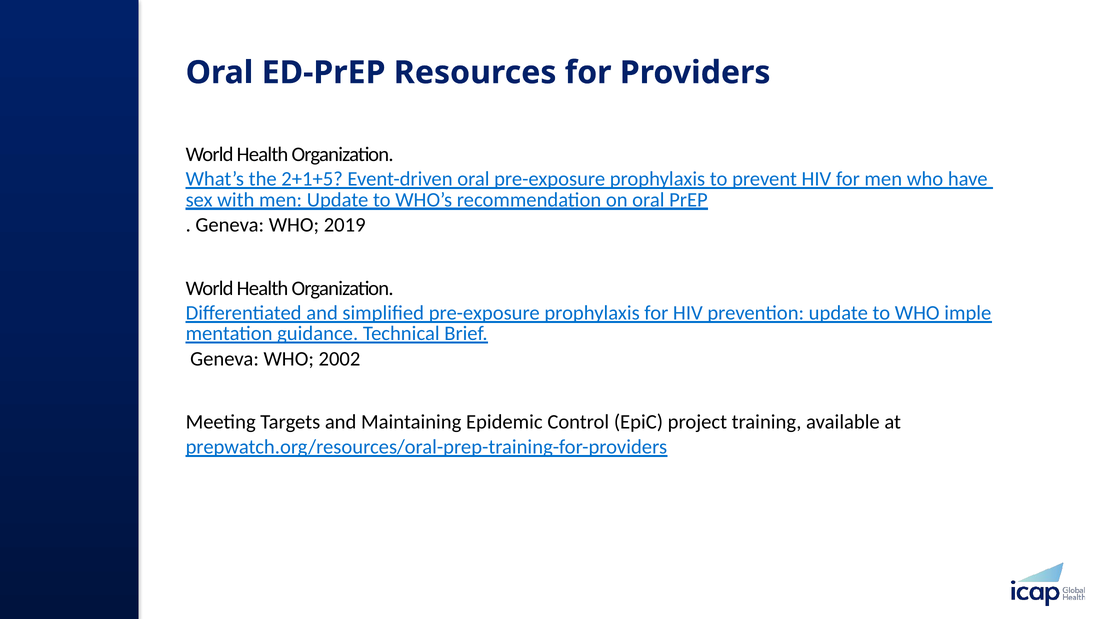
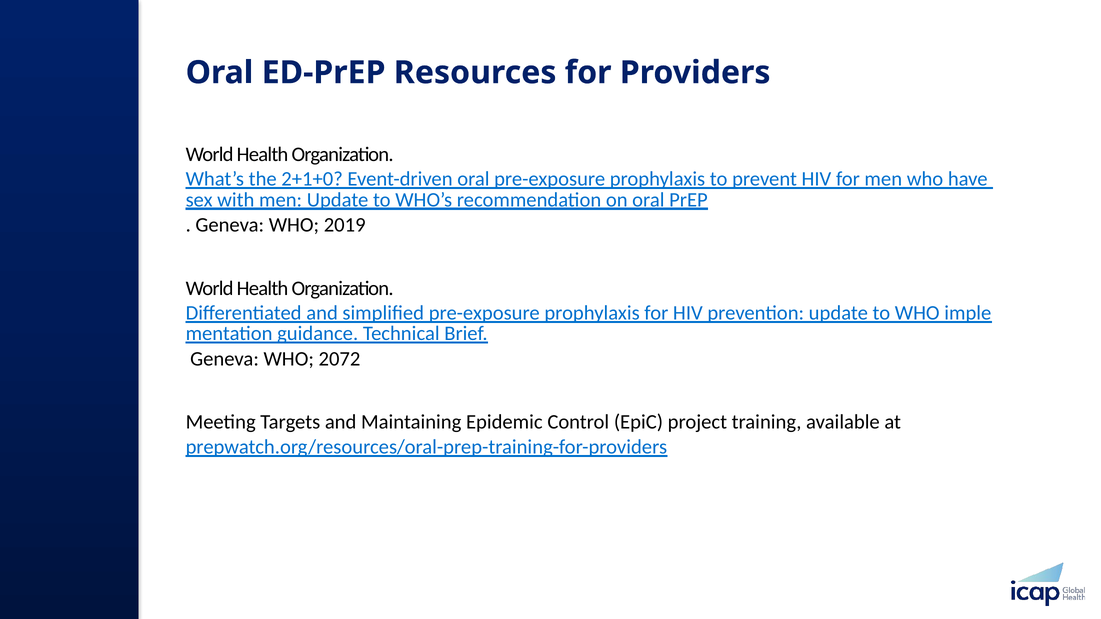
2+1+5: 2+1+5 -> 2+1+0
2002: 2002 -> 2072
